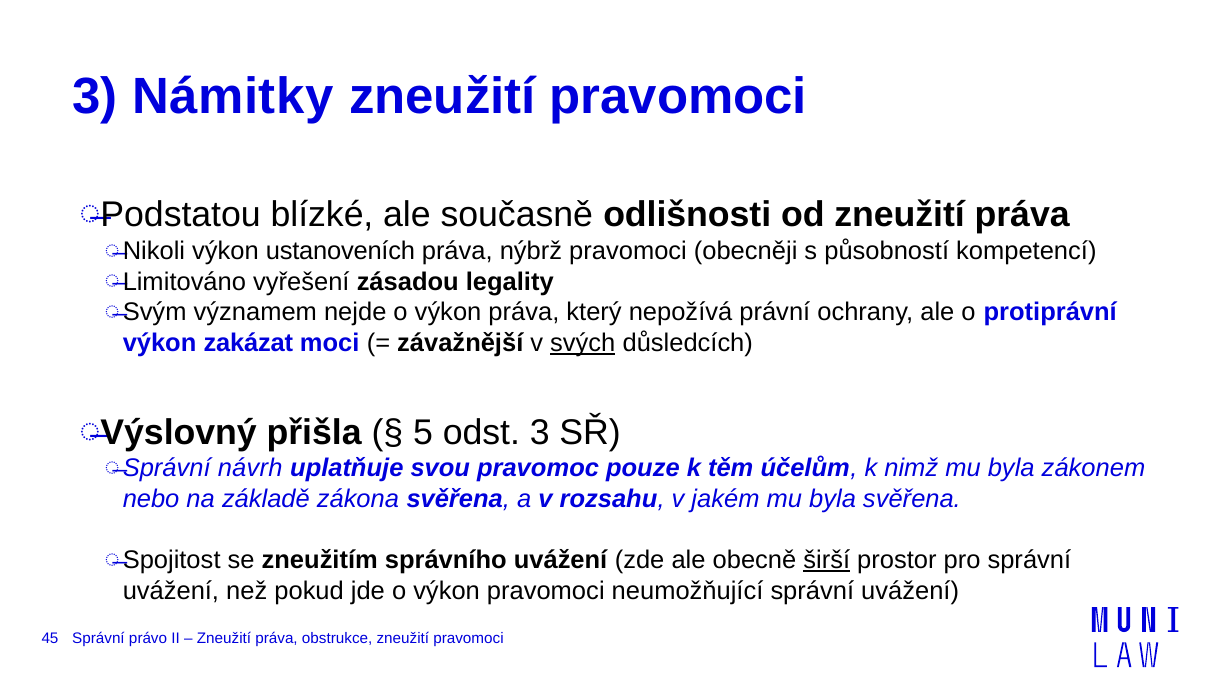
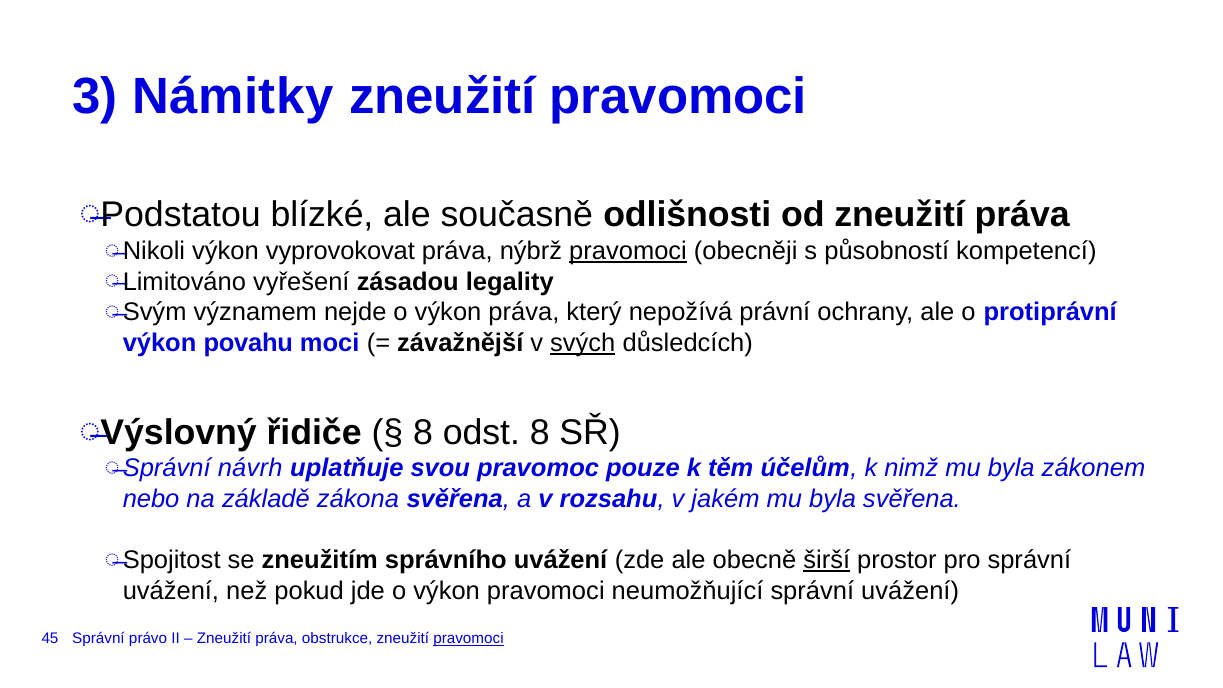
ustanoveních: ustanoveních -> vyprovokovat
pravomoci at (628, 251) underline: none -> present
zakázat: zakázat -> povahu
přišla: přišla -> řidiče
5 at (423, 432): 5 -> 8
odst 3: 3 -> 8
pravomoci at (468, 638) underline: none -> present
